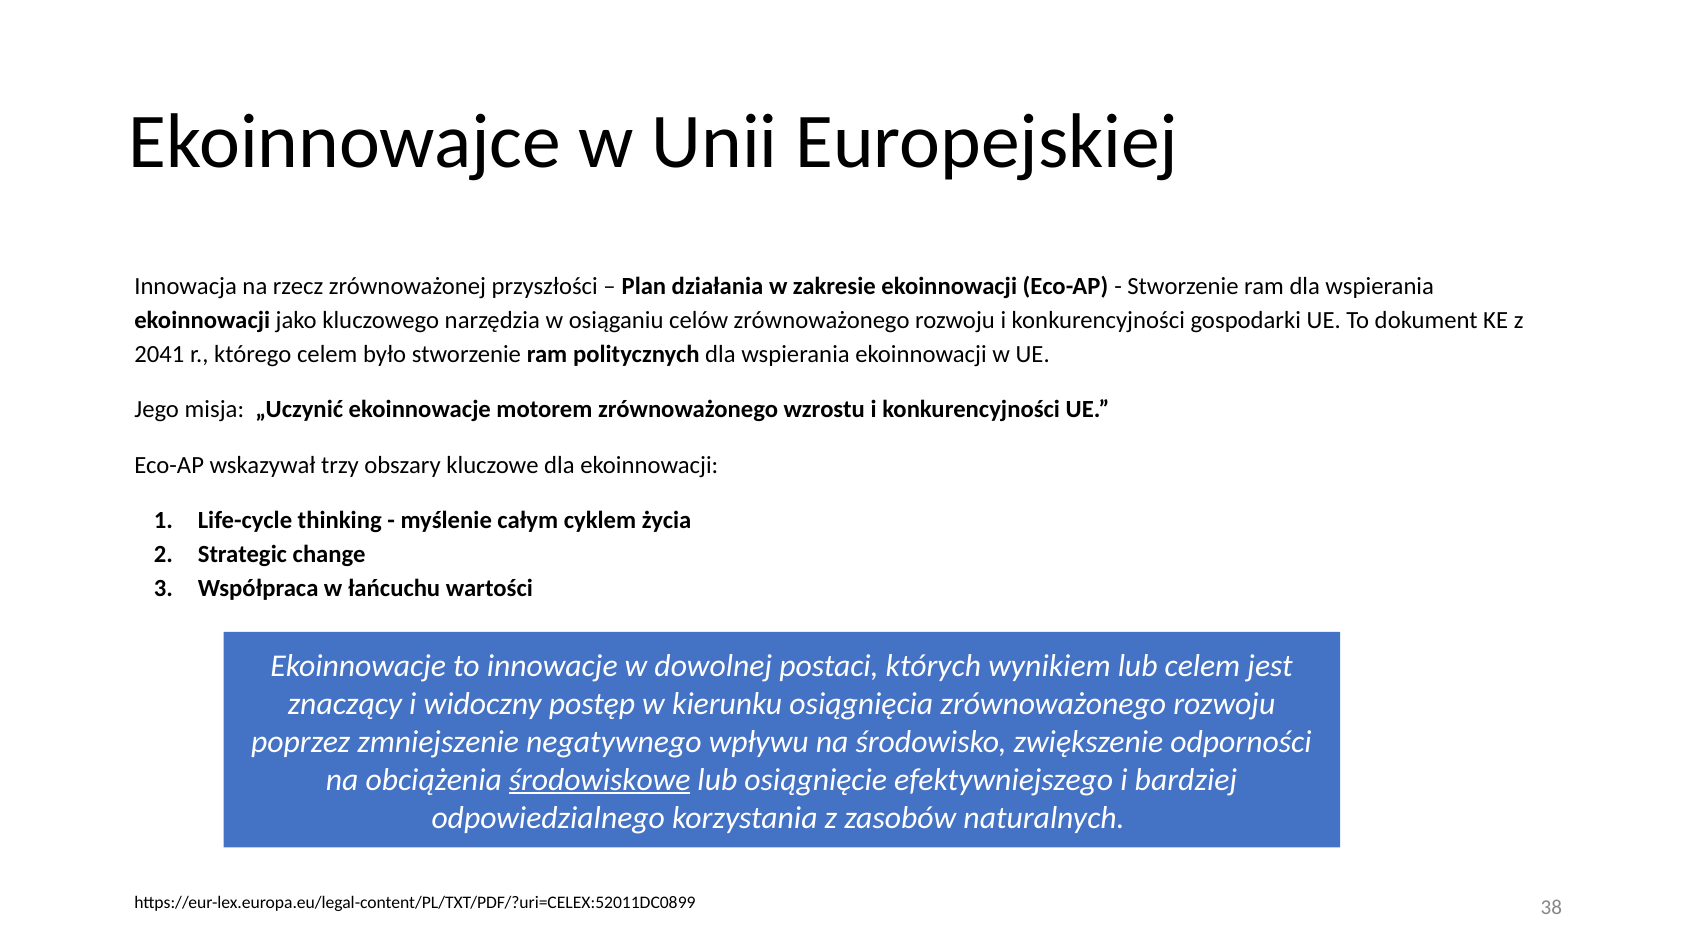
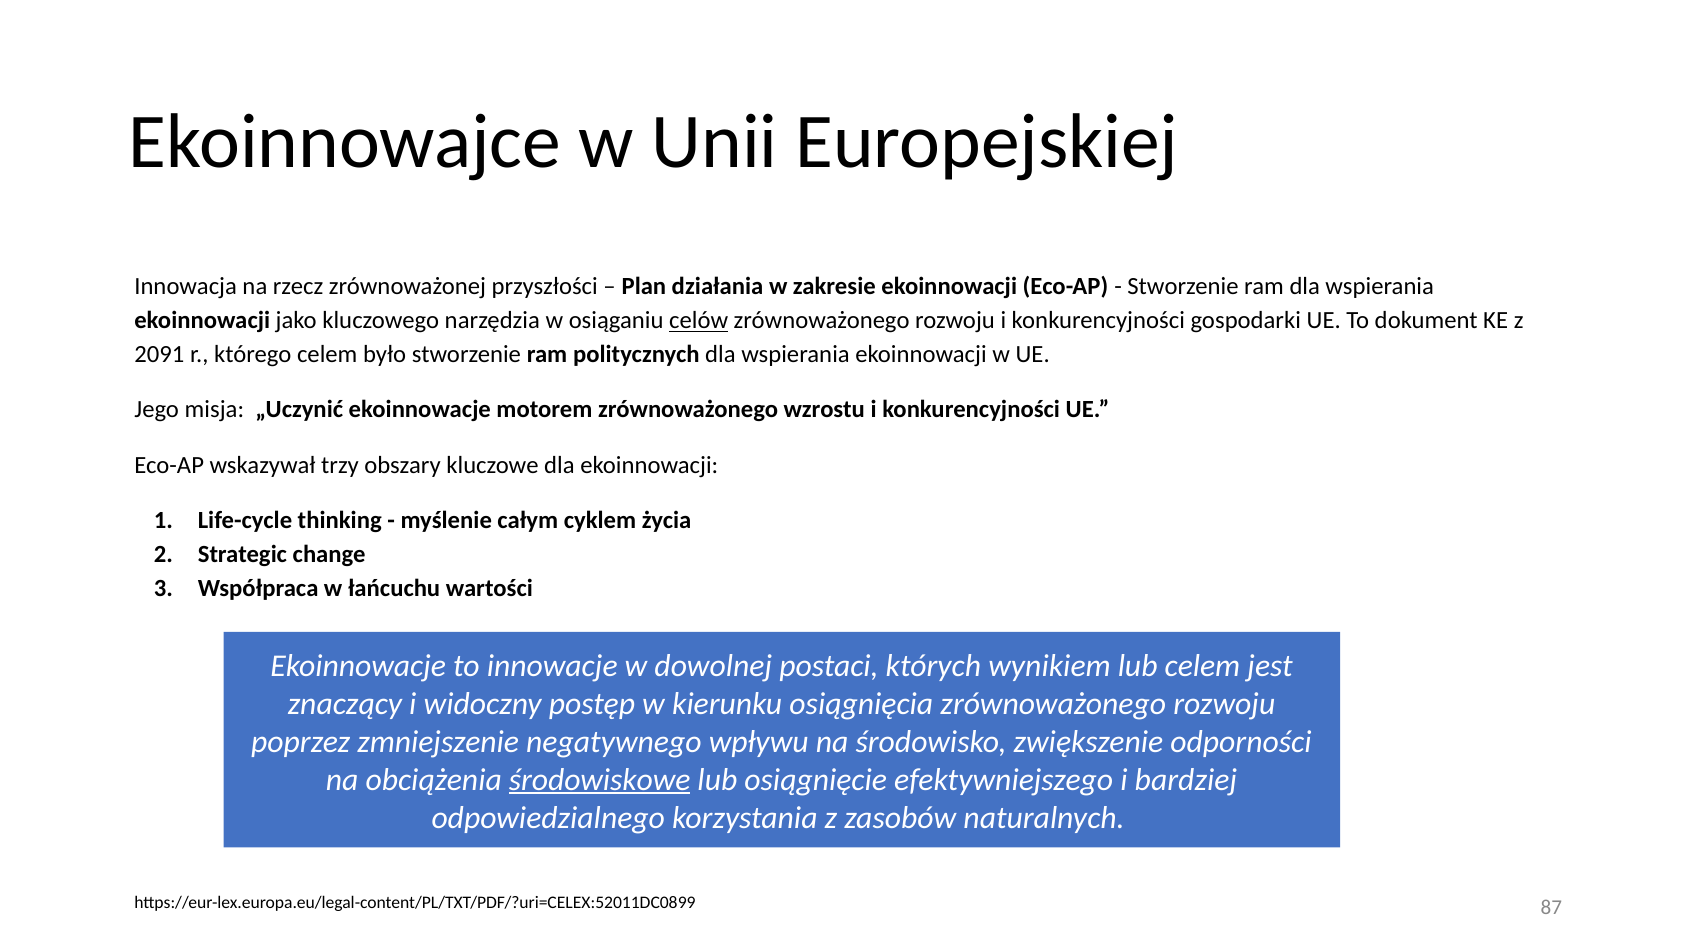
celów underline: none -> present
2041: 2041 -> 2091
38: 38 -> 87
